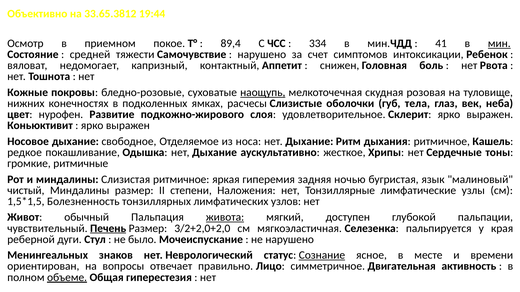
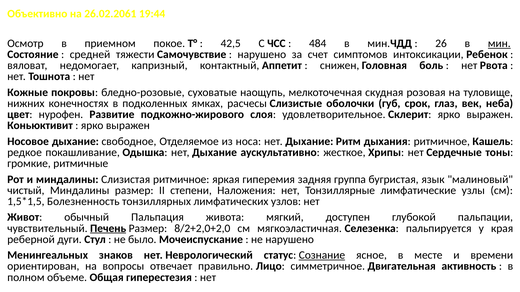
33.65.3812: 33.65.3812 -> 26.02.2061
89,4: 89,4 -> 42,5
334: 334 -> 484
41: 41 -> 26
наощупь underline: present -> none
тела: тела -> срок
ночью: ночью -> группа
живота underline: present -> none
3/2+2,0+2,0: 3/2+2,0+2,0 -> 8/2+2,0+2,0
объеме underline: present -> none
